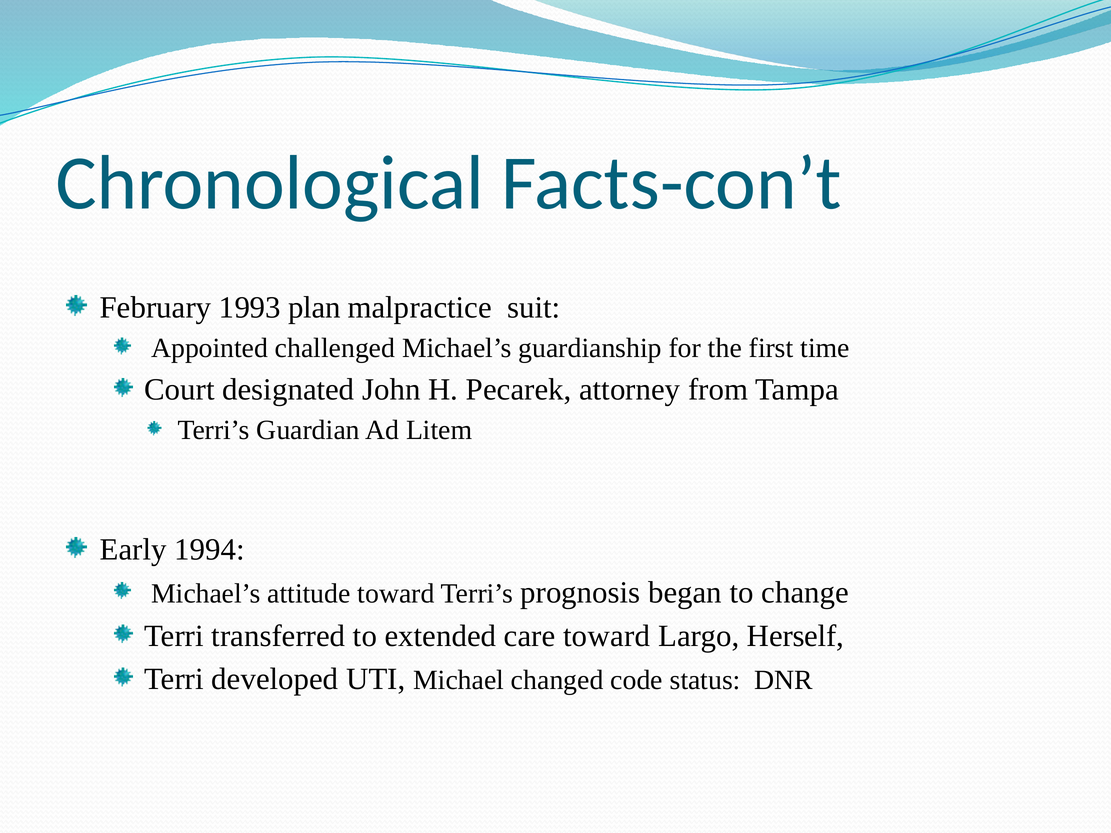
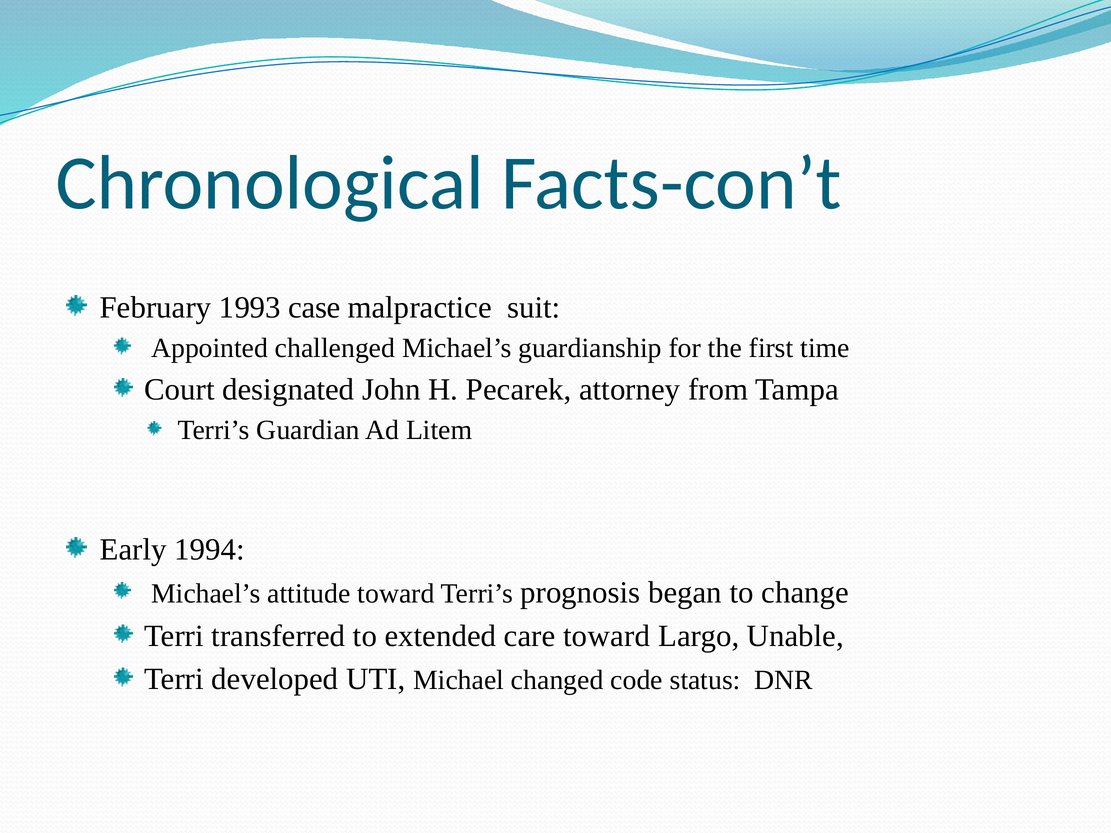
plan: plan -> case
Herself: Herself -> Unable
